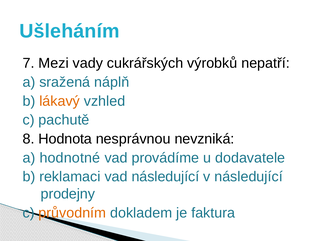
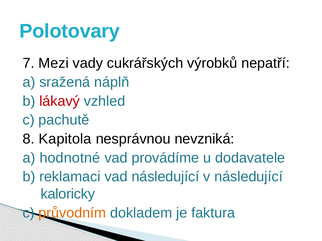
Ušleháním: Ušleháním -> Polotovary
lákavý colour: orange -> red
Hodnota: Hodnota -> Kapitola
prodejny: prodejny -> kaloricky
